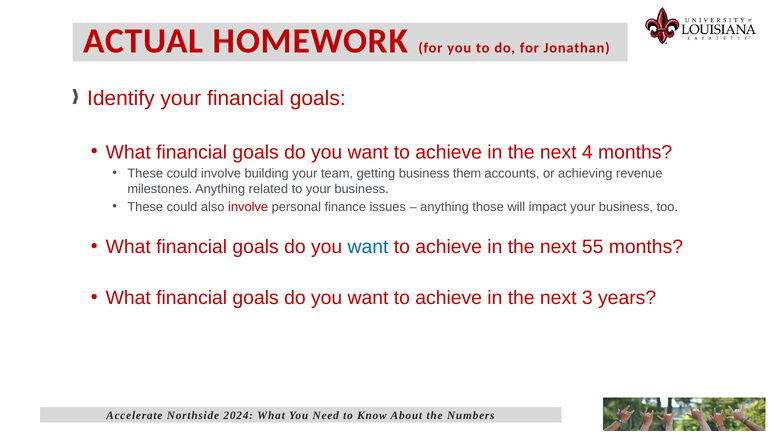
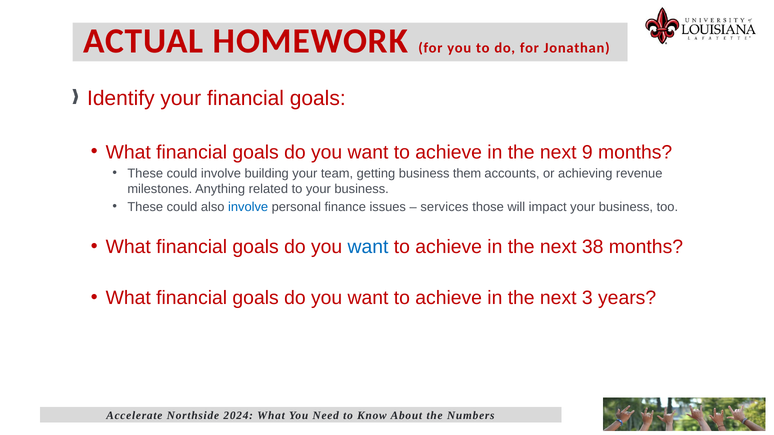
4: 4 -> 9
involve at (248, 207) colour: red -> blue
anything at (445, 207): anything -> services
55: 55 -> 38
